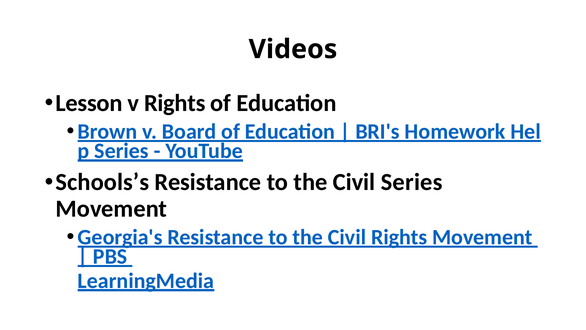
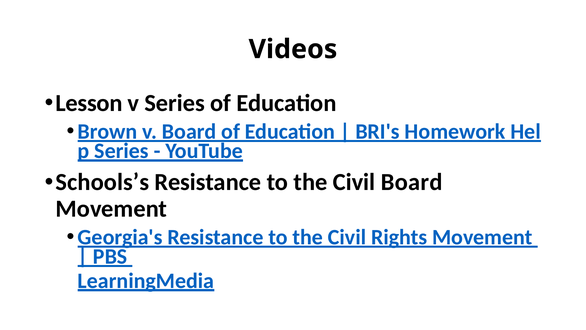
v Rights: Rights -> Series
Civil Series: Series -> Board
